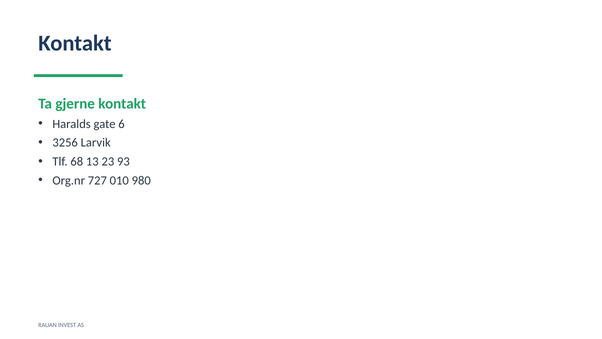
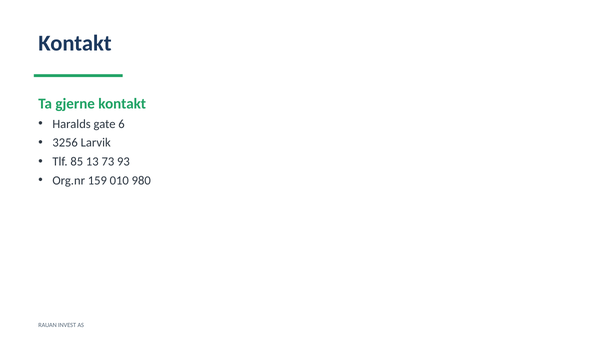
68: 68 -> 85
23: 23 -> 73
727: 727 -> 159
